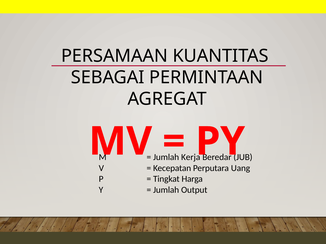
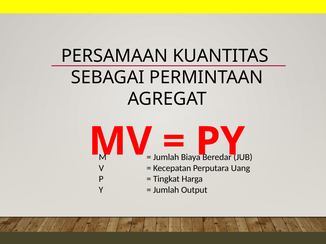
Kerja: Kerja -> Biaya
